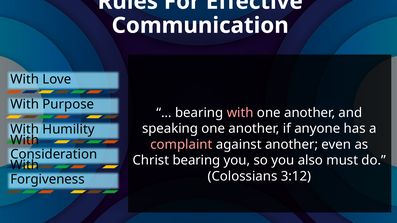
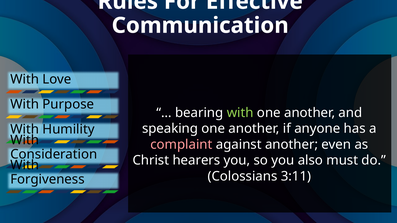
with at (240, 113) colour: pink -> light green
Christ bearing: bearing -> hearers
3:12: 3:12 -> 3:11
